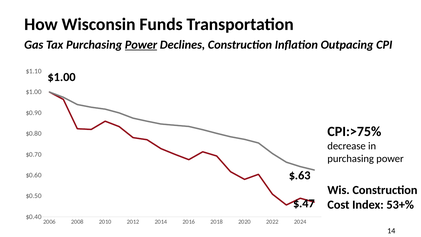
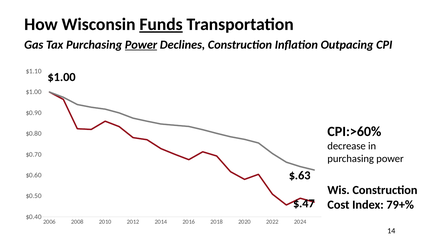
Funds underline: none -> present
CPI:>75%: CPI:>75% -> CPI:>60%
53+%: 53+% -> 79+%
